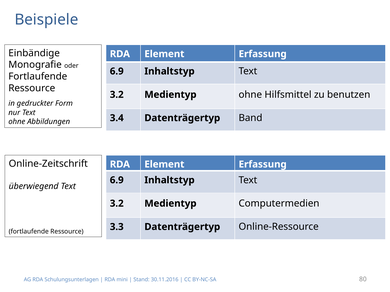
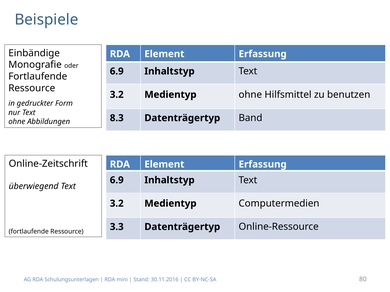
3.4: 3.4 -> 8.3
